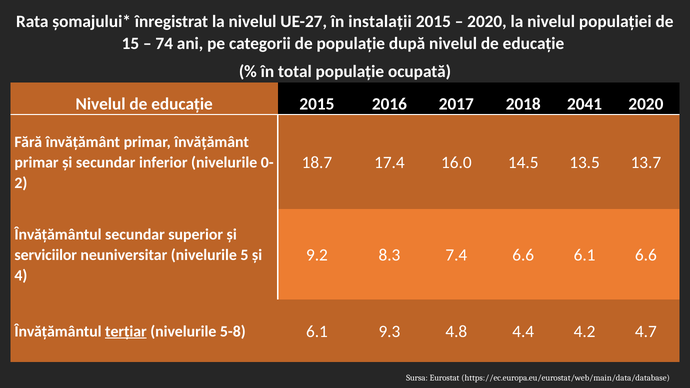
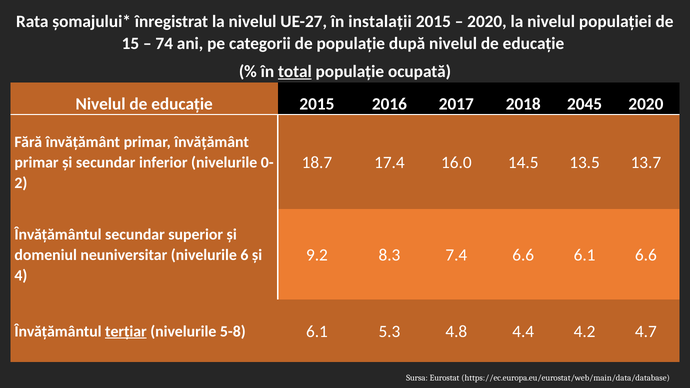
total underline: none -> present
2041: 2041 -> 2045
serviciilor: serviciilor -> domeniul
5: 5 -> 6
9.3: 9.3 -> 5.3
